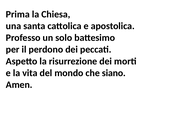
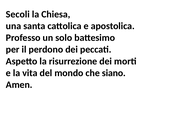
Prima: Prima -> Secoli
